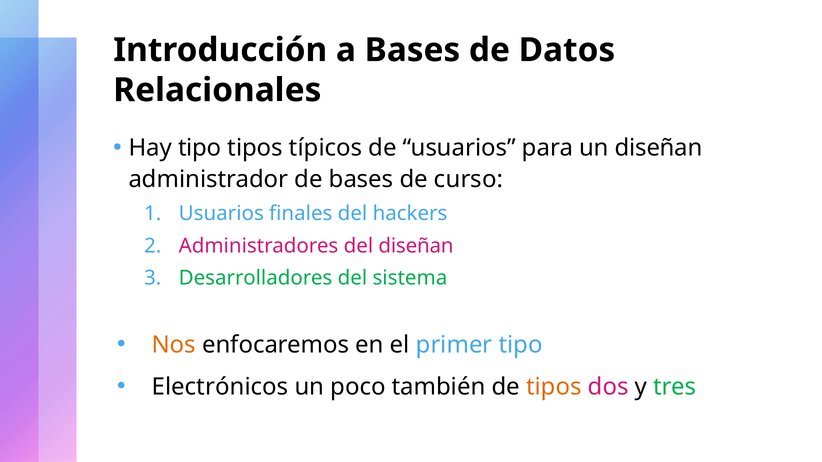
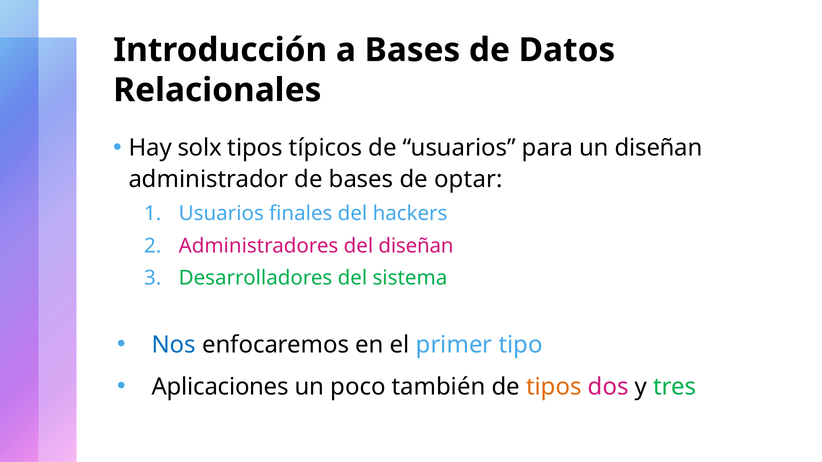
Hay tipo: tipo -> solx
curso: curso -> optar
Nos colour: orange -> blue
Electrónicos: Electrónicos -> Aplicaciones
